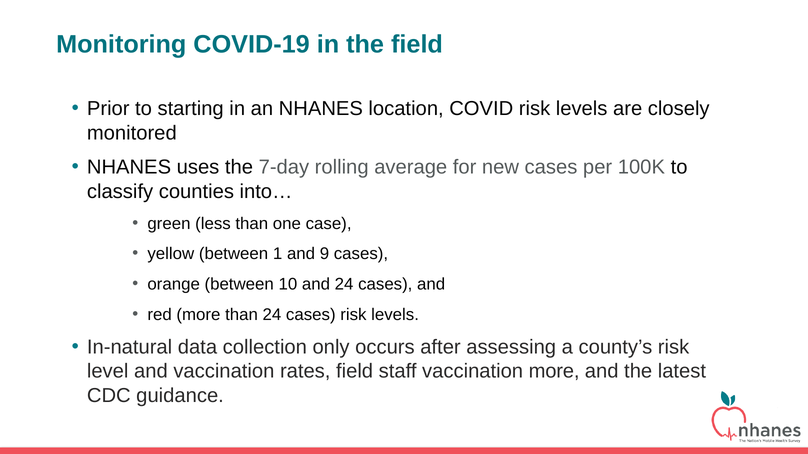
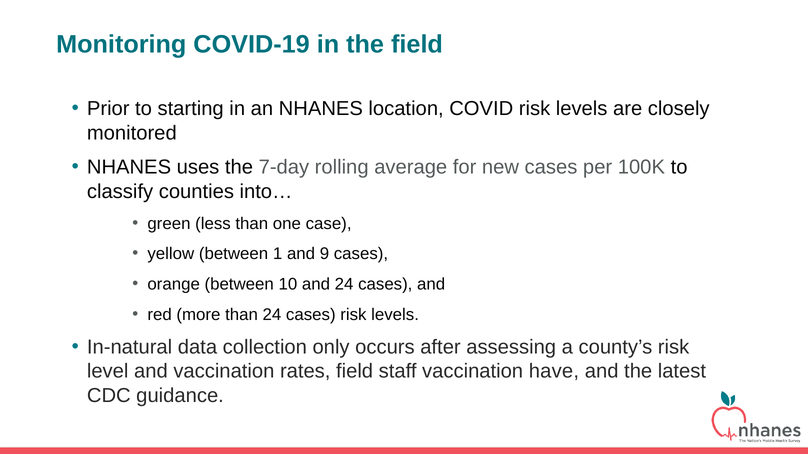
vaccination more: more -> have
